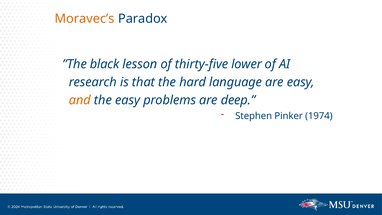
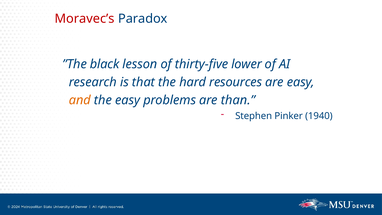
Moravec’s colour: orange -> red
language: language -> resources
deep: deep -> than
1974: 1974 -> 1940
